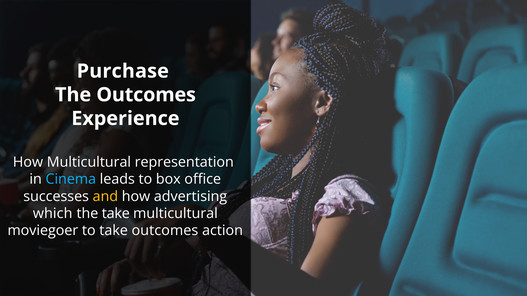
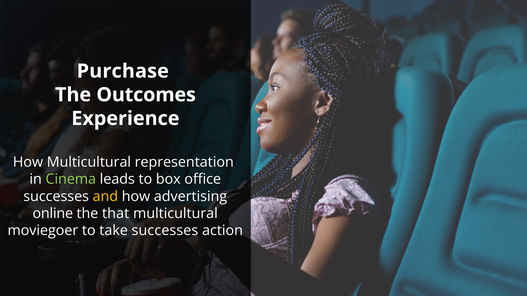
Cinema colour: light blue -> light green
which: which -> online
the take: take -> that
take outcomes: outcomes -> successes
